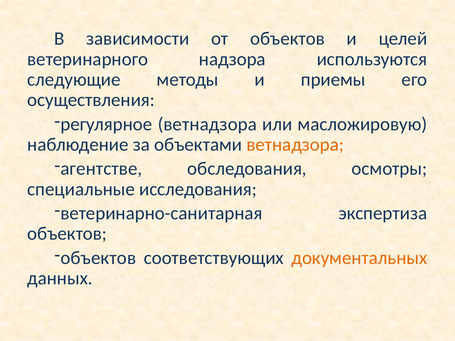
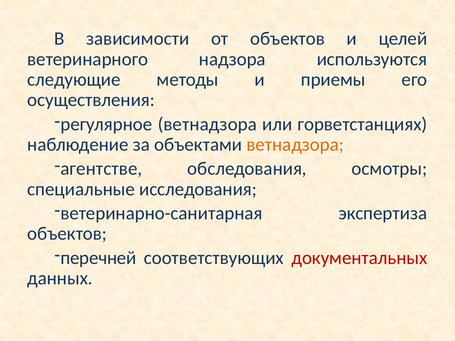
масложировую: масложировую -> горветстанциях
объектов at (98, 258): объектов -> перечней
документальных colour: orange -> red
